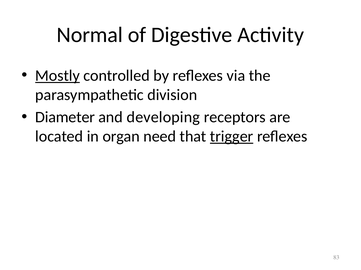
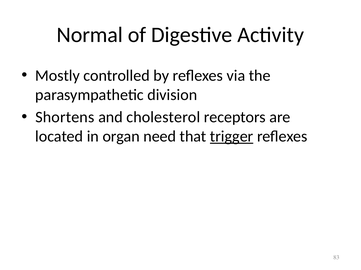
Mostly underline: present -> none
Diameter: Diameter -> Shortens
developing: developing -> cholesterol
